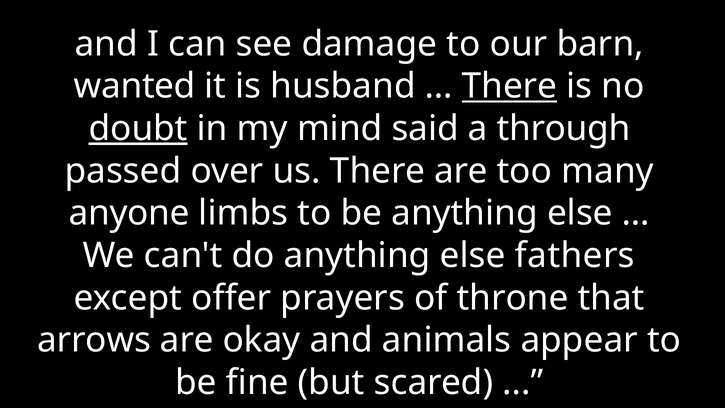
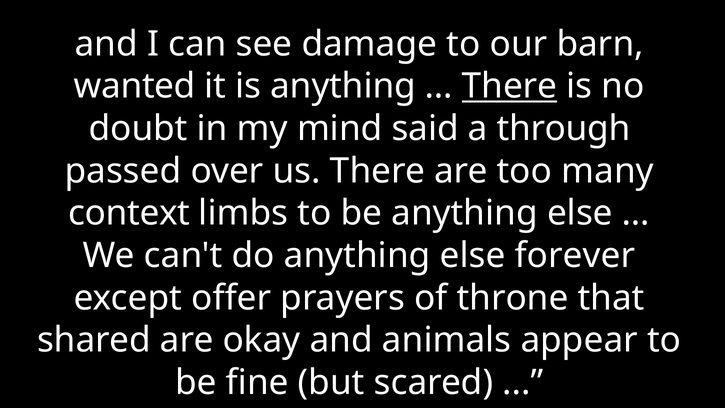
is husband: husband -> anything
doubt underline: present -> none
anyone: anyone -> context
fathers: fathers -> forever
arrows: arrows -> shared
